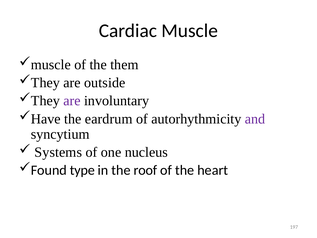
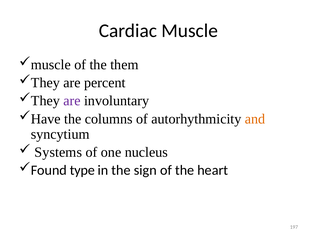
outside: outside -> percent
eardrum: eardrum -> columns
and colour: purple -> orange
roof: roof -> sign
